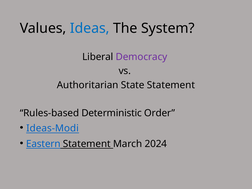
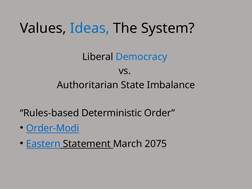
Democracy colour: purple -> blue
State Statement: Statement -> Imbalance
Ideas-Modi: Ideas-Modi -> Order-Modi
2024: 2024 -> 2075
